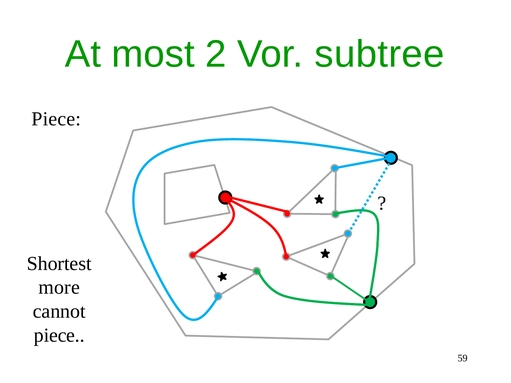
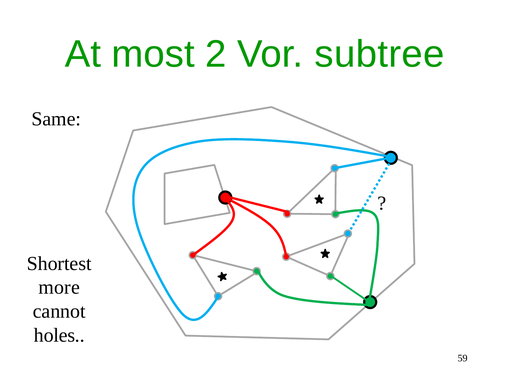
Piece at (56, 119): Piece -> Same
piece at (59, 335): piece -> holes
